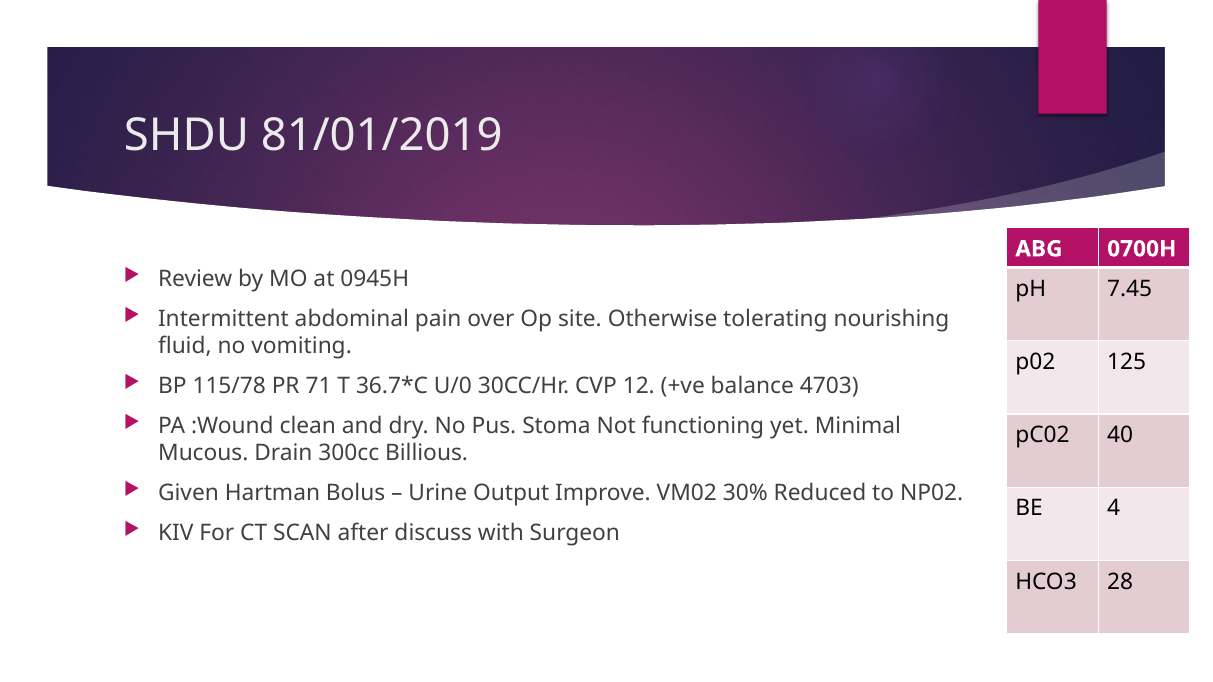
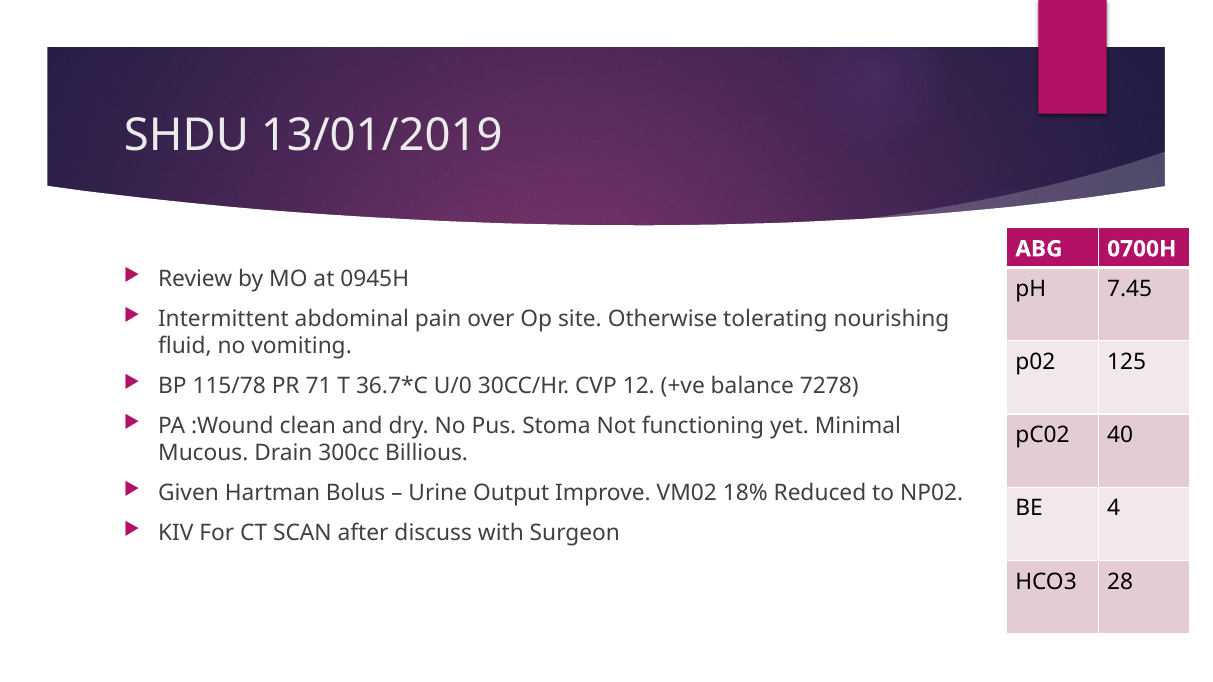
81/01/2019: 81/01/2019 -> 13/01/2019
4703: 4703 -> 7278
30%: 30% -> 18%
